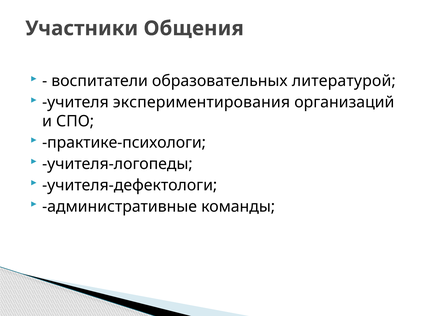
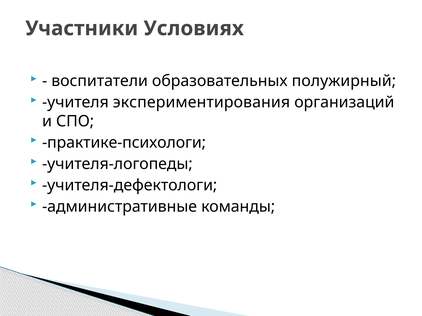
Общения: Общения -> Условиях
литературой: литературой -> полужирный
